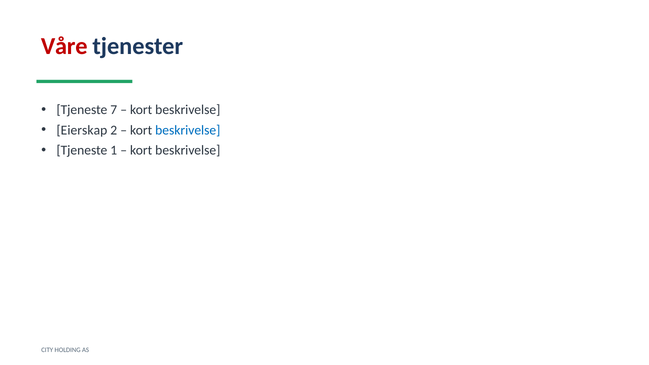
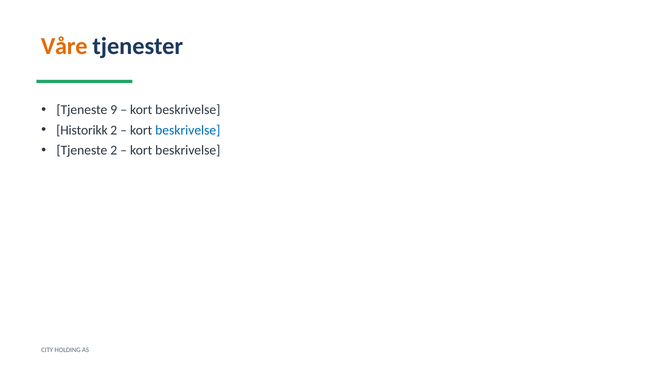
Våre colour: red -> orange
7: 7 -> 9
Eierskap: Eierskap -> Historikk
Tjeneste 1: 1 -> 2
